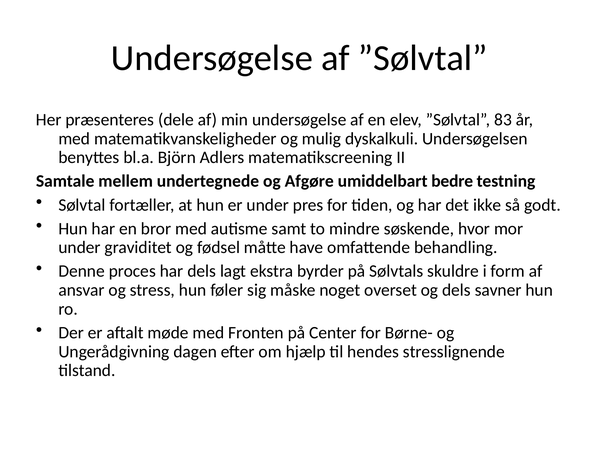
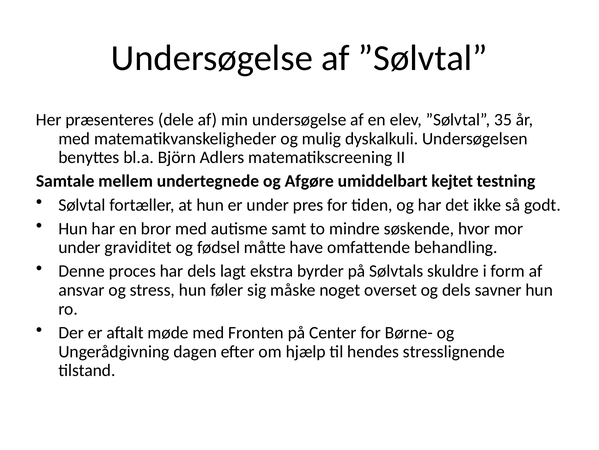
83: 83 -> 35
bedre: bedre -> kejtet
